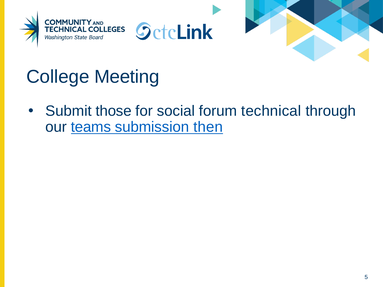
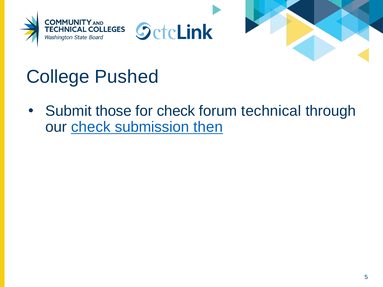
Meeting: Meeting -> Pushed
for social: social -> check
our teams: teams -> check
